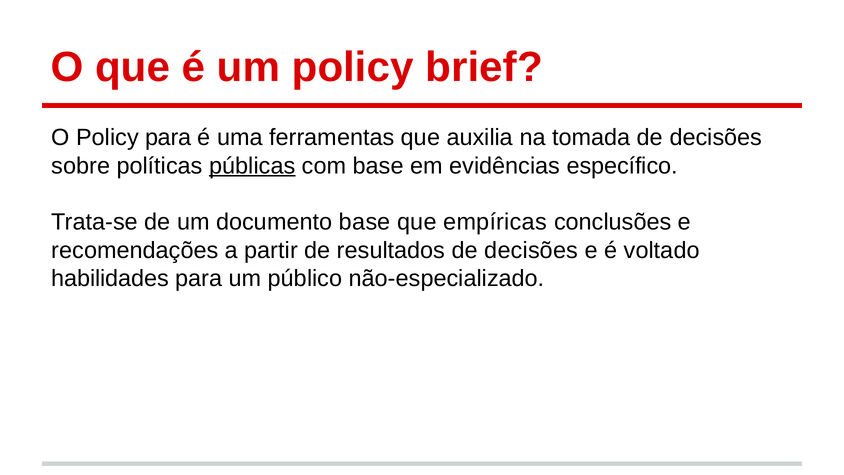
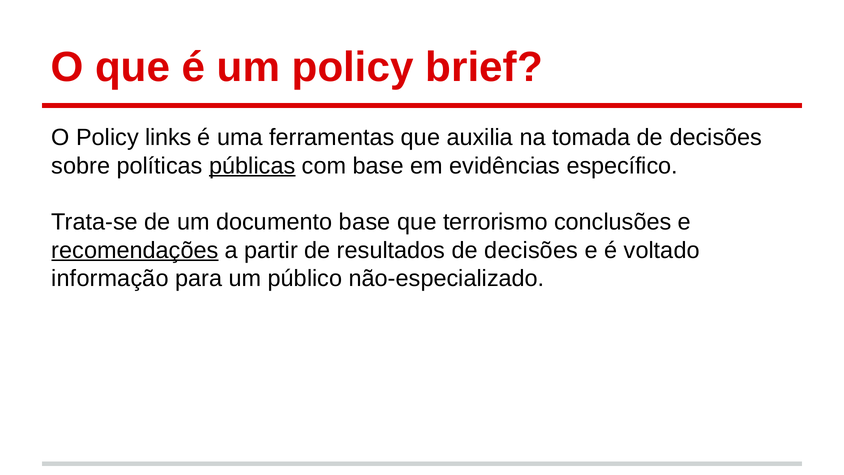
Policy para: para -> links
empíricas: empíricas -> terrorismo
recomendações underline: none -> present
habilidades: habilidades -> informação
